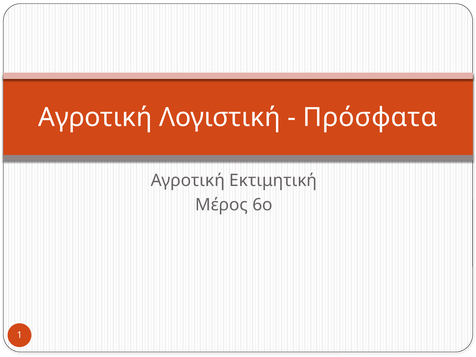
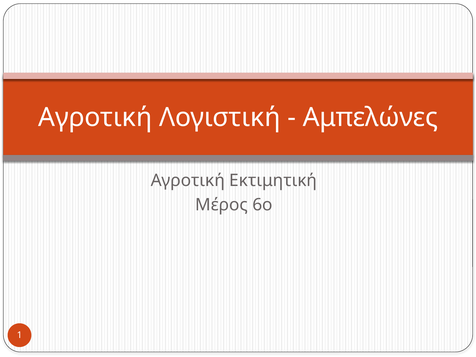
Πρόσφατα: Πρόσφατα -> Αμπελώνες
